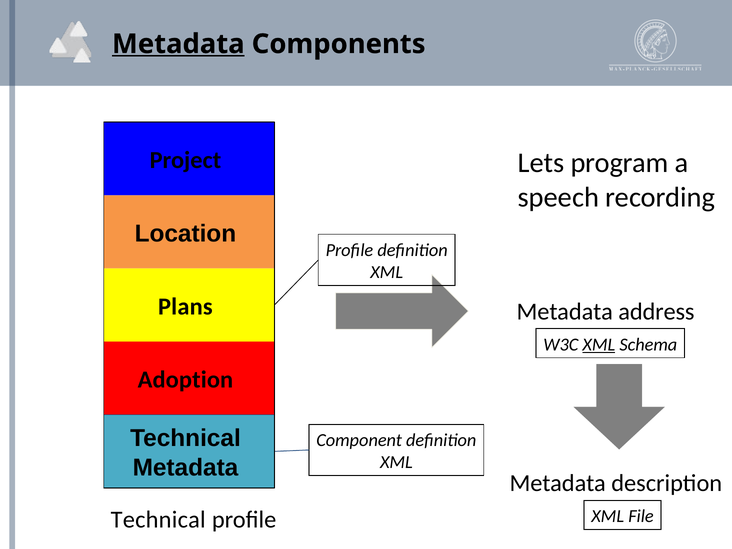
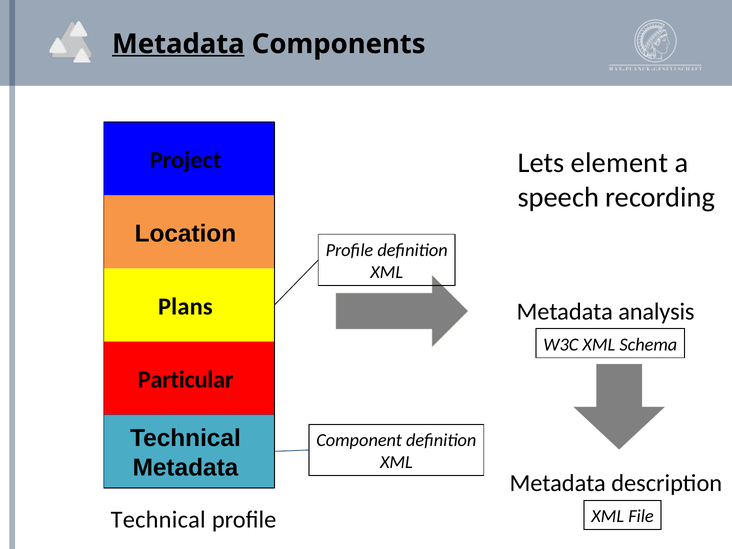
program: program -> element
address: address -> analysis
XML at (599, 344) underline: present -> none
Adoption: Adoption -> Particular
